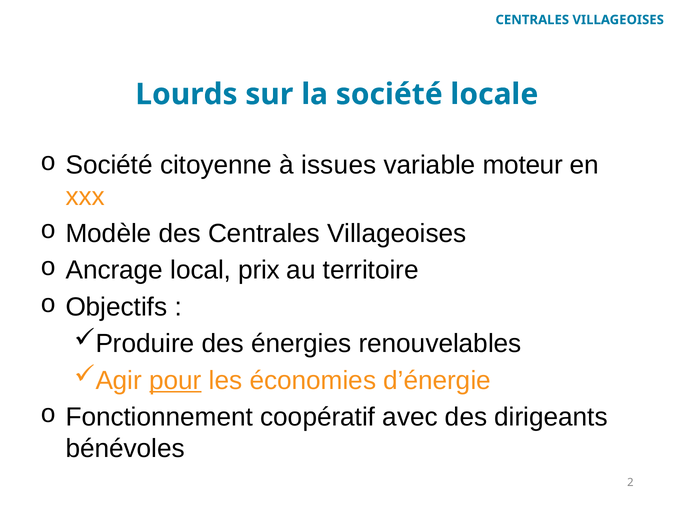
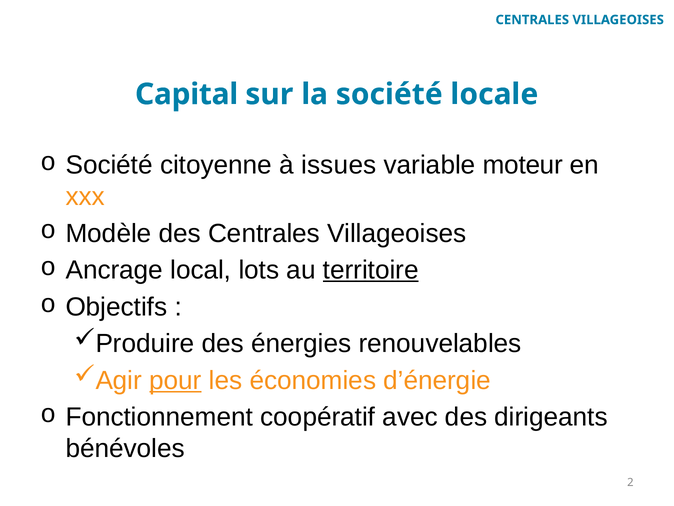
Lourds: Lourds -> Capital
prix: prix -> lots
territoire underline: none -> present
